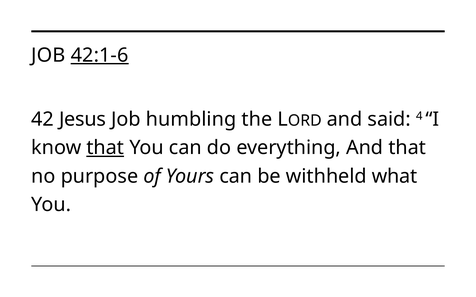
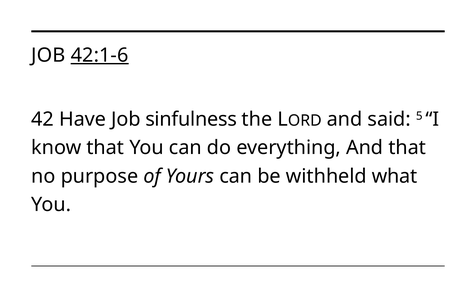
Jesus: Jesus -> Have
humbling: humbling -> sinfulness
4: 4 -> 5
that at (105, 148) underline: present -> none
